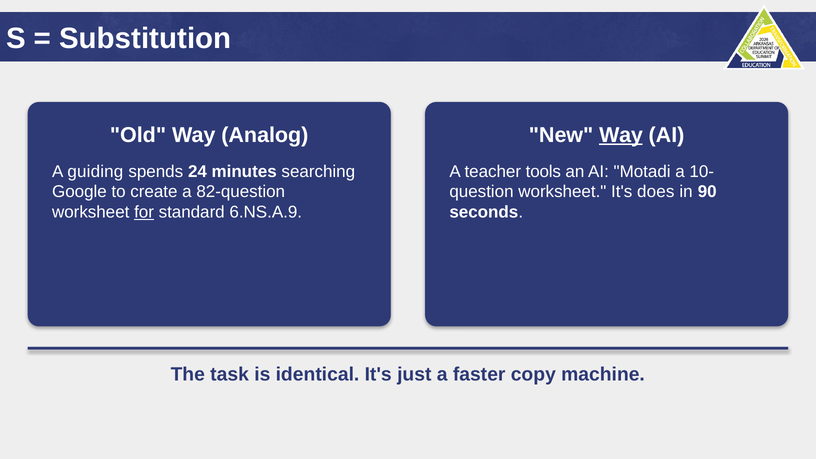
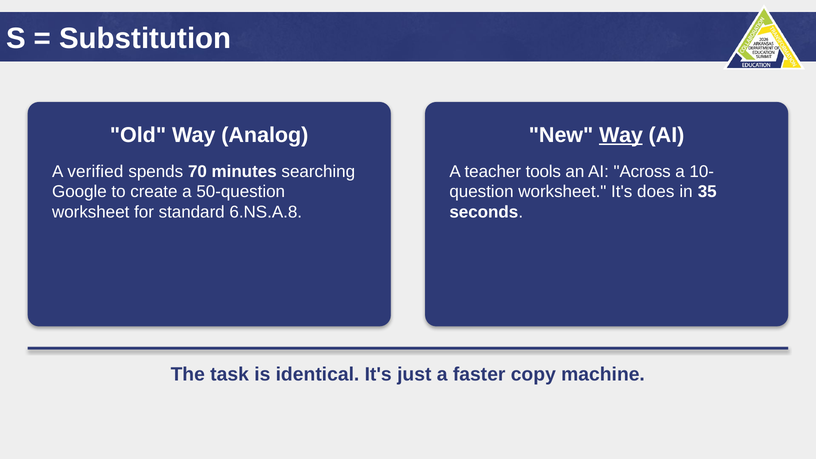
guiding: guiding -> verified
24: 24 -> 70
Motadi: Motadi -> Across
82-question: 82-question -> 50-question
90: 90 -> 35
for underline: present -> none
6.NS.A.9: 6.NS.A.9 -> 6.NS.A.8
